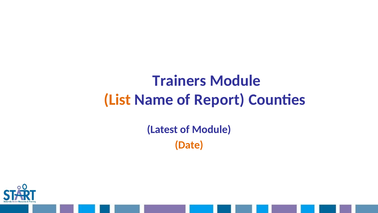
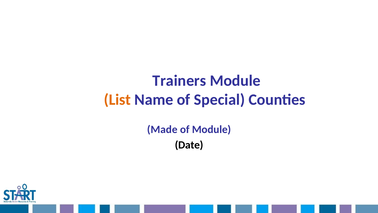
Report: Report -> Special
Latest: Latest -> Made
Date colour: orange -> black
